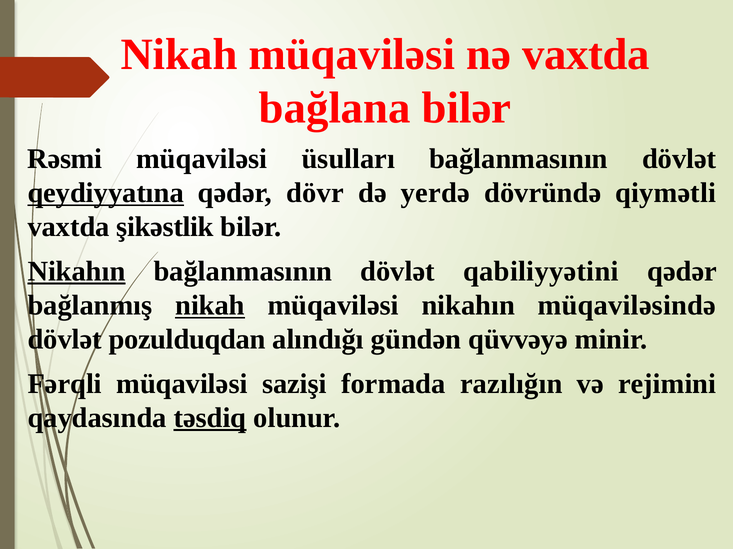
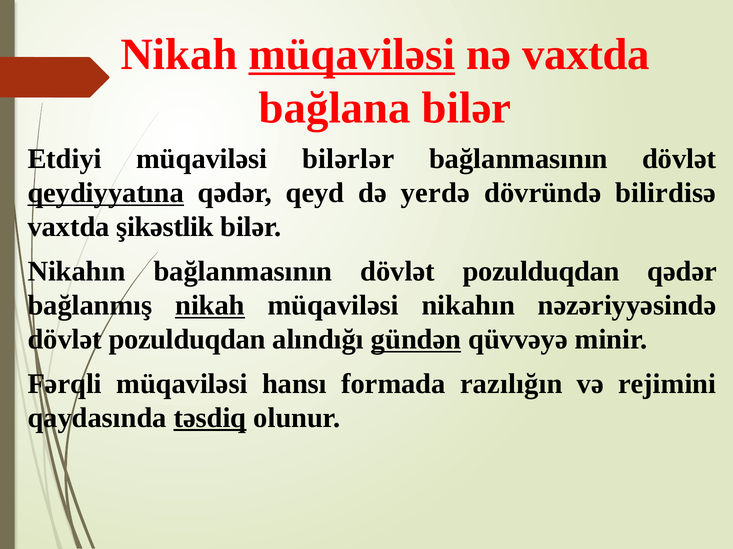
müqaviləsi at (352, 55) underline: none -> present
Rəsmi: Rəsmi -> Etdiyi
üsulları: üsulları -> bilərlər
dövr: dövr -> qeyd
qiymətli: qiymətli -> bilirdisə
Nikahın at (77, 272) underline: present -> none
bağlanmasının dövlət qabiliyyətini: qabiliyyətini -> pozulduqdan
müqaviləsində: müqaviləsində -> nəzəriyyəsində
gündən underline: none -> present
sazişi: sazişi -> hansı
